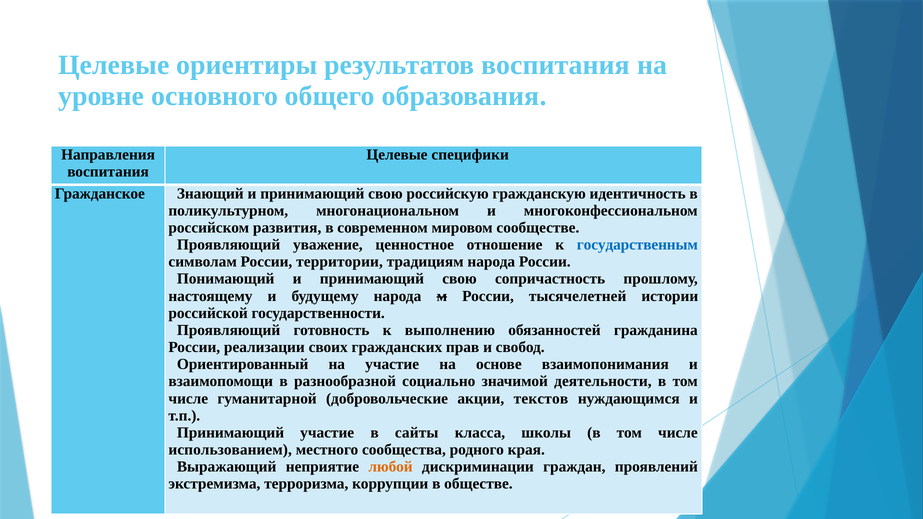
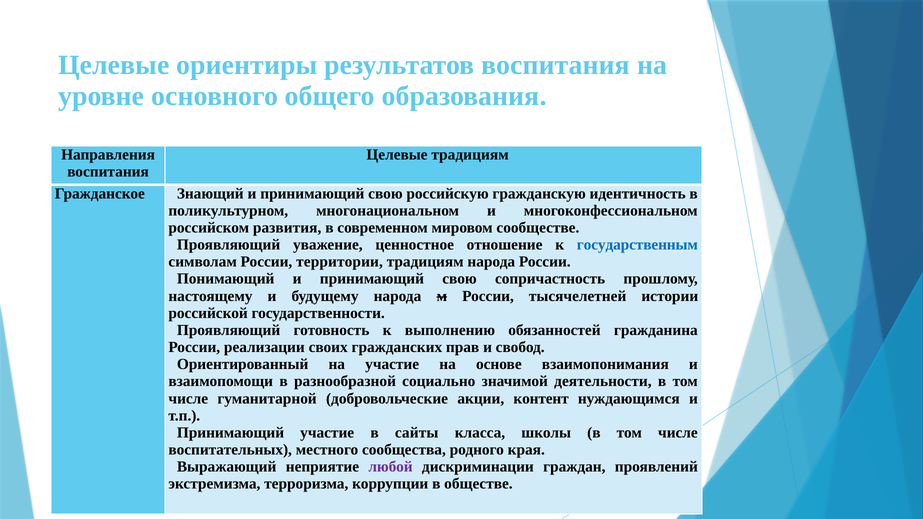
Целевые специфики: специфики -> традициям
текстов: текстов -> контент
использованием: использованием -> воспитательных
любой colour: orange -> purple
